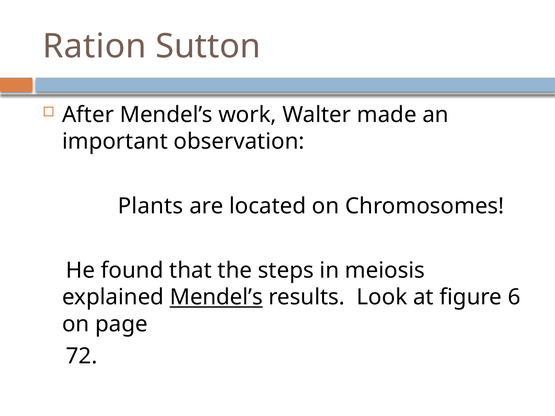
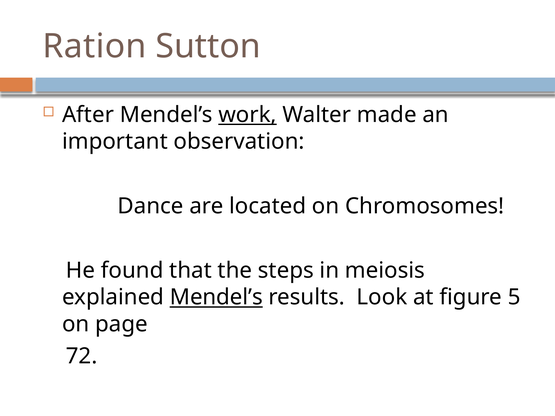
work underline: none -> present
Plants: Plants -> Dance
6: 6 -> 5
